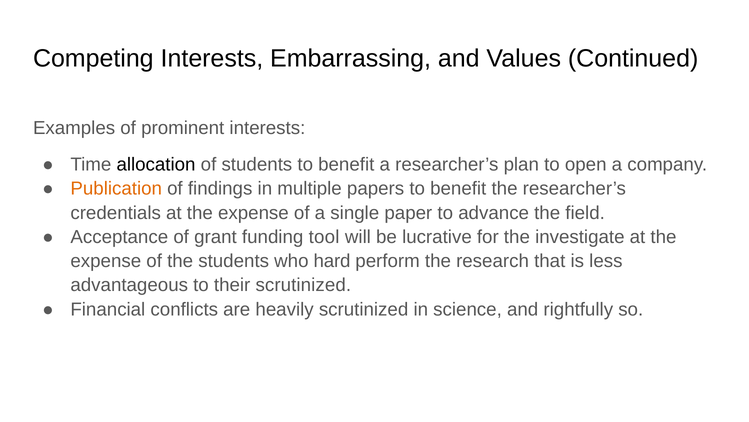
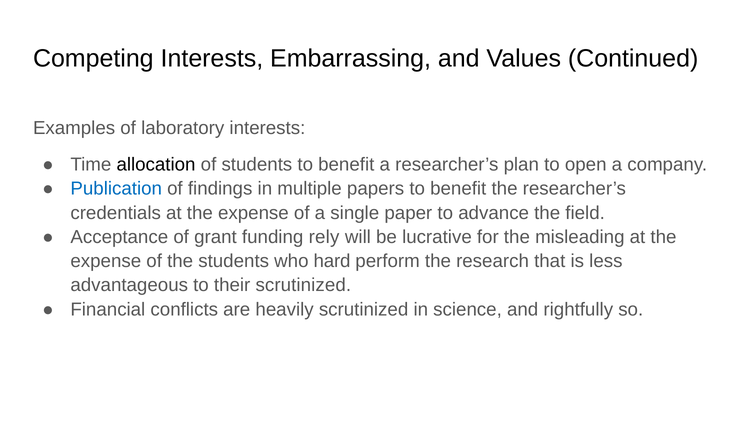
prominent: prominent -> laboratory
Publication colour: orange -> blue
tool: tool -> rely
investigate: investigate -> misleading
